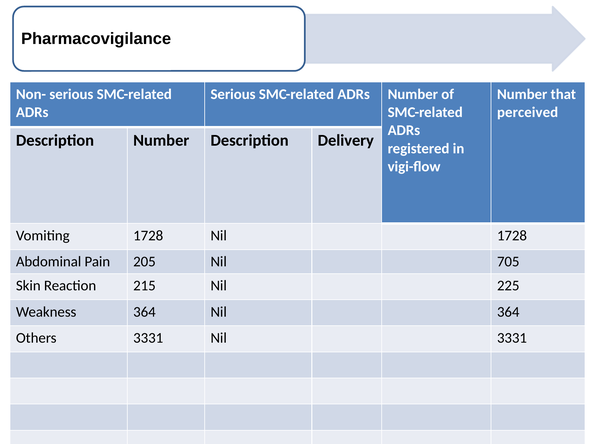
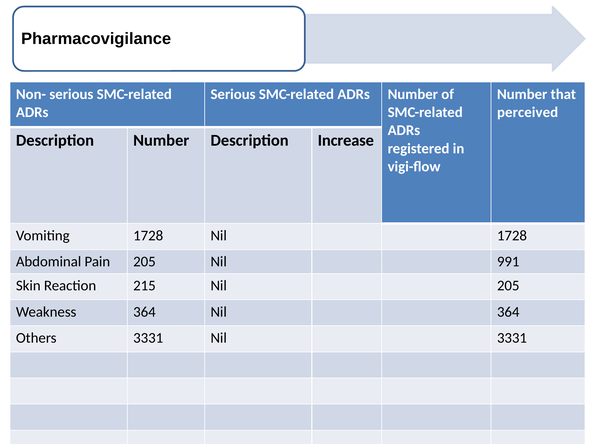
Delivery: Delivery -> Increase
705: 705 -> 991
Nil 225: 225 -> 205
